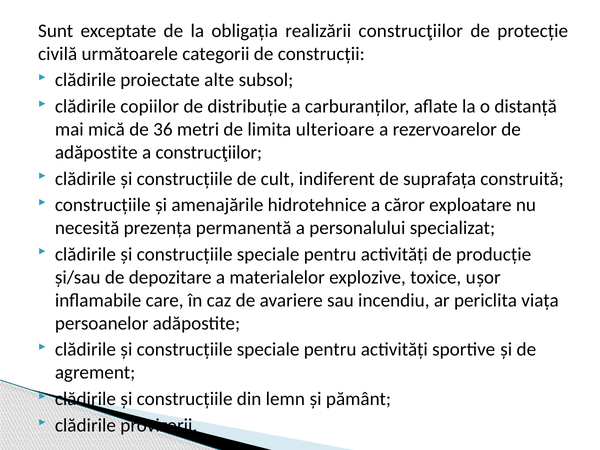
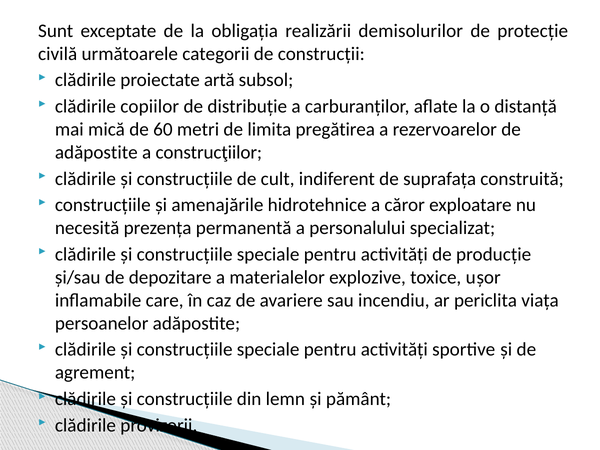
realizării construcţiilor: construcţiilor -> demisolurilor
alte: alte -> artă
36: 36 -> 60
ulterioare: ulterioare -> pregătirea
